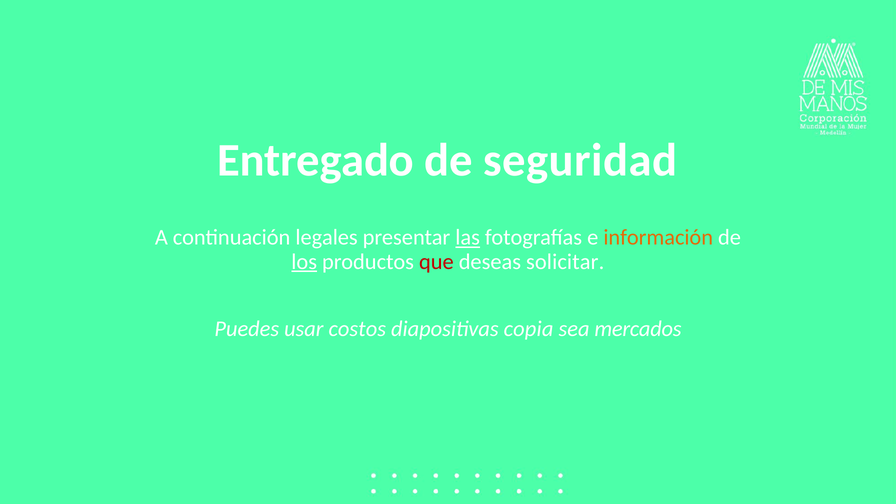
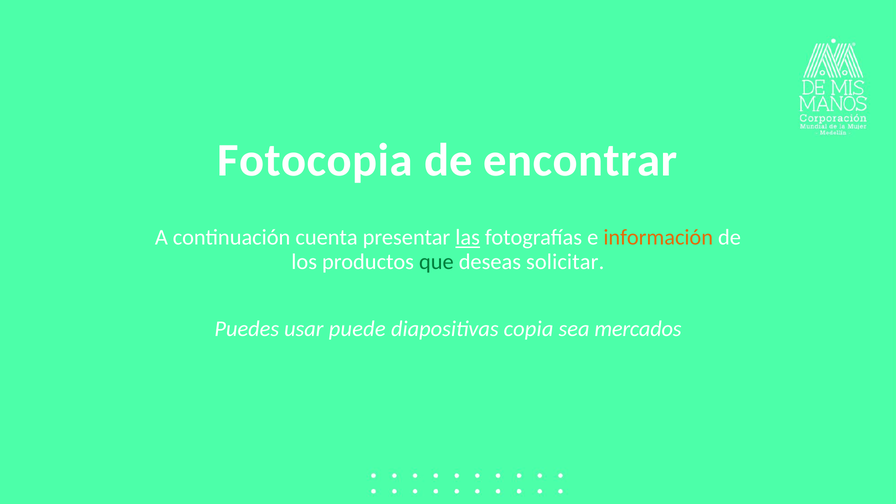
Entregado: Entregado -> Fotocopia
seguridad: seguridad -> encontrar
legales: legales -> cuenta
los underline: present -> none
que colour: red -> green
costos: costos -> puede
